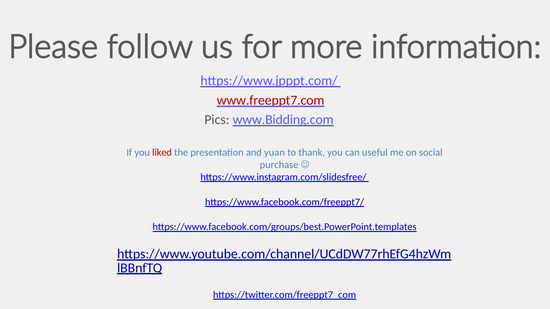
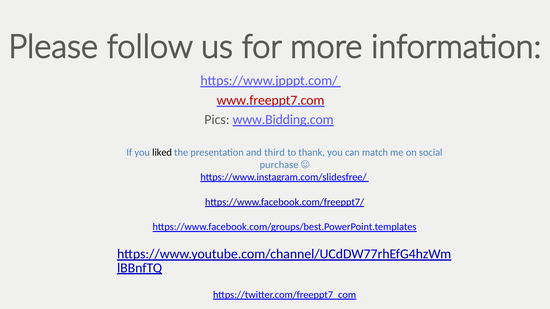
liked colour: red -> black
yuan: yuan -> third
useful: useful -> match
